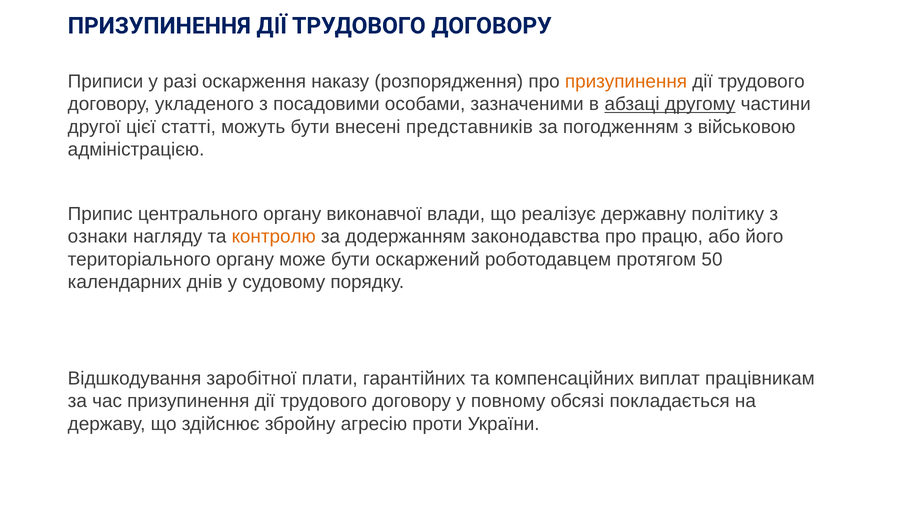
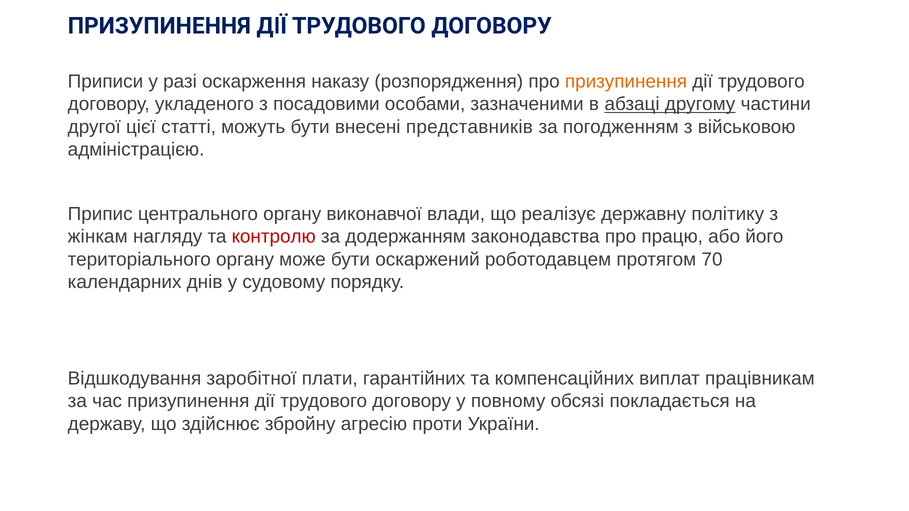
ознаки: ознаки -> жінкам
контролю colour: orange -> red
50: 50 -> 70
